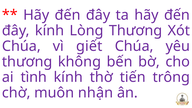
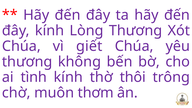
tiến: tiến -> thôi
nhận: nhận -> thơm
